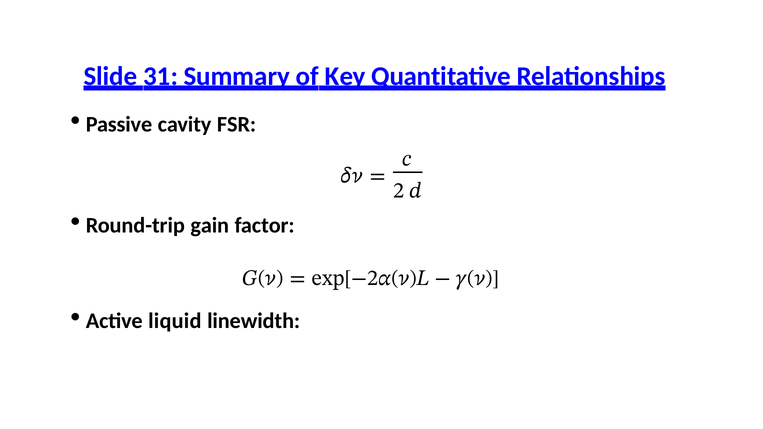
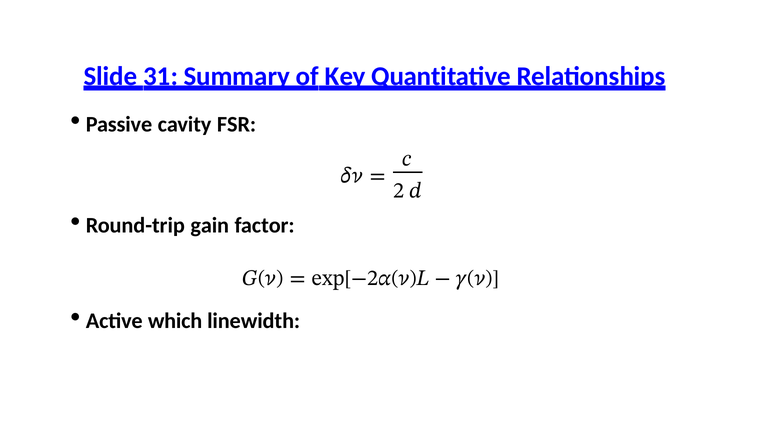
liquid: liquid -> which
